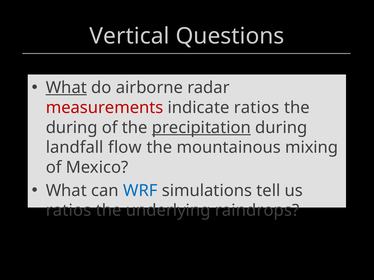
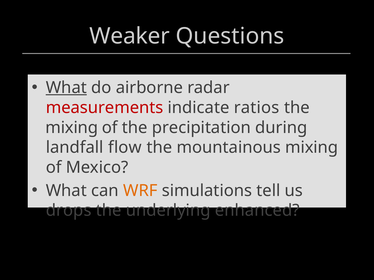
Vertical: Vertical -> Weaker
during at (72, 128): during -> mixing
precipitation underline: present -> none
WRF colour: blue -> orange
ratios at (69, 211): ratios -> drops
raindrops: raindrops -> enhanced
